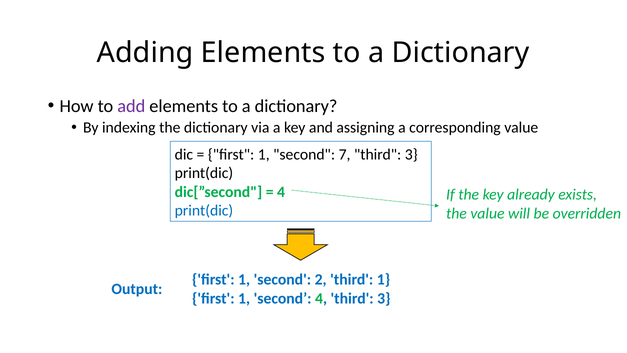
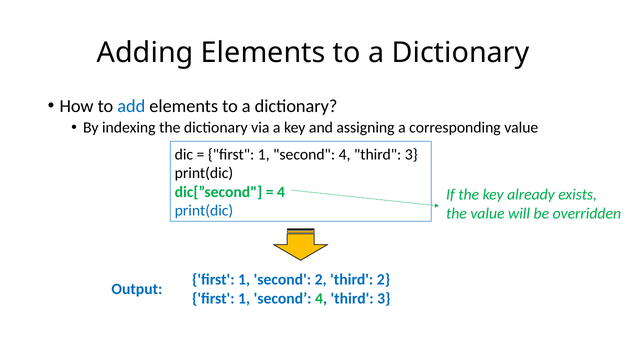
add colour: purple -> blue
7 at (345, 154): 7 -> 4
third 1: 1 -> 2
